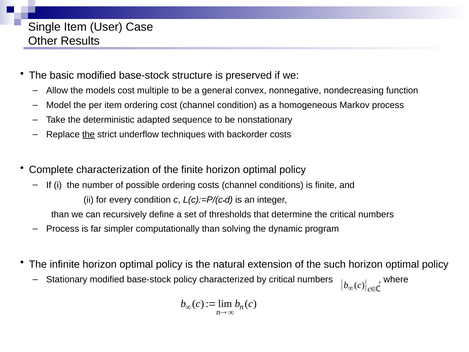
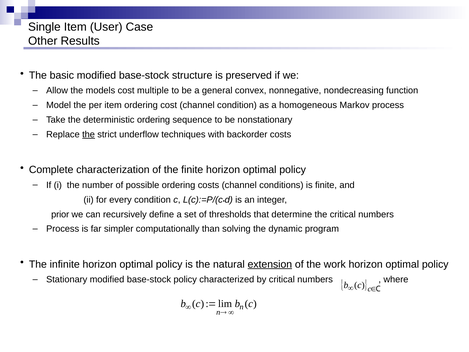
deterministic adapted: adapted -> ordering
than at (60, 214): than -> prior
extension underline: none -> present
such: such -> work
